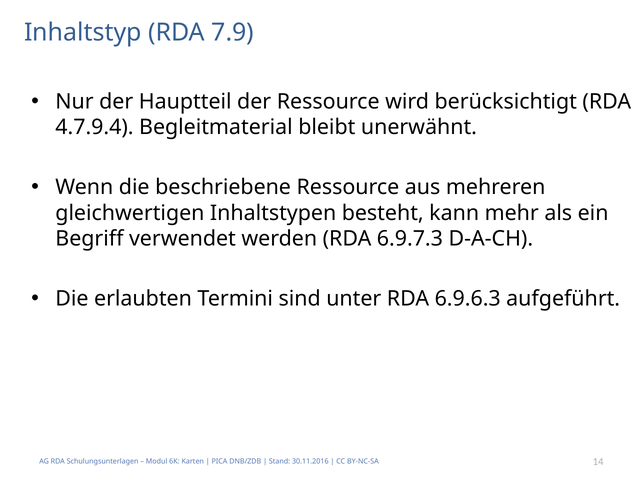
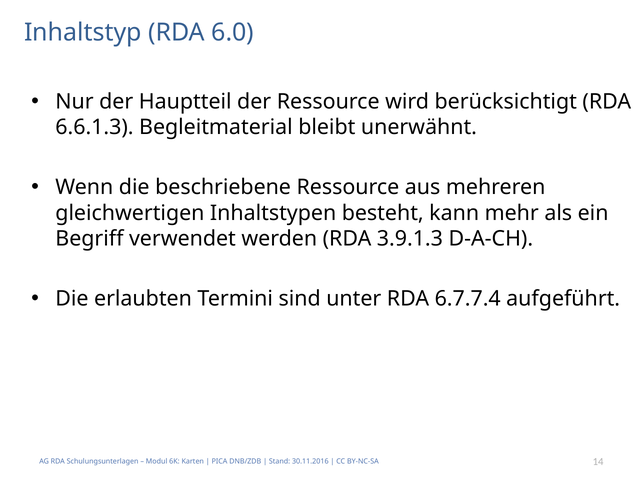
7.9: 7.9 -> 6.0
4.7.9.4: 4.7.9.4 -> 6.6.1.3
6.9.7.3: 6.9.7.3 -> 3.9.1.3
6.9.6.3: 6.9.6.3 -> 6.7.7.4
